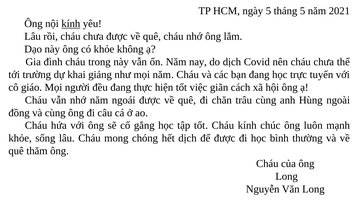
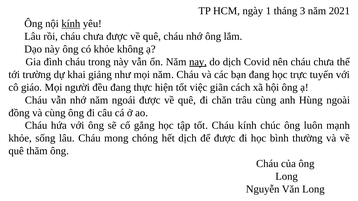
ngày 5: 5 -> 1
tháng 5: 5 -> 3
nay underline: none -> present
